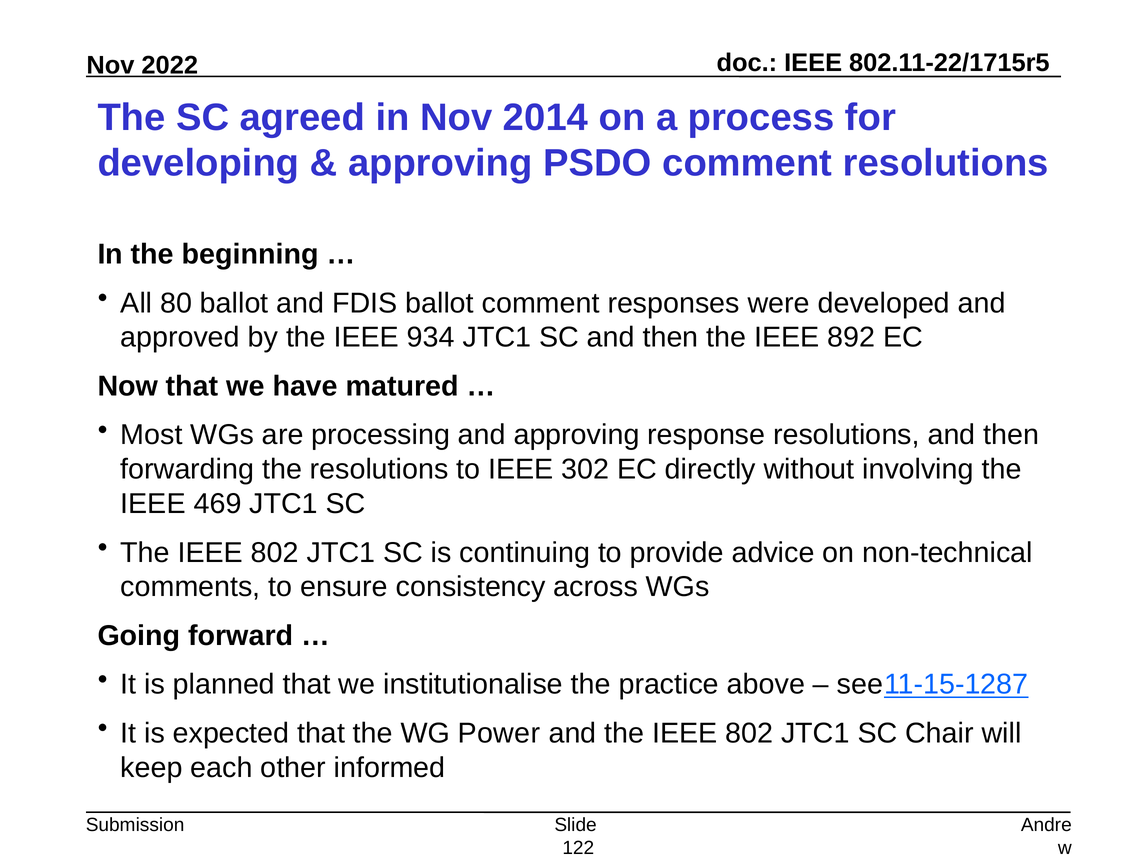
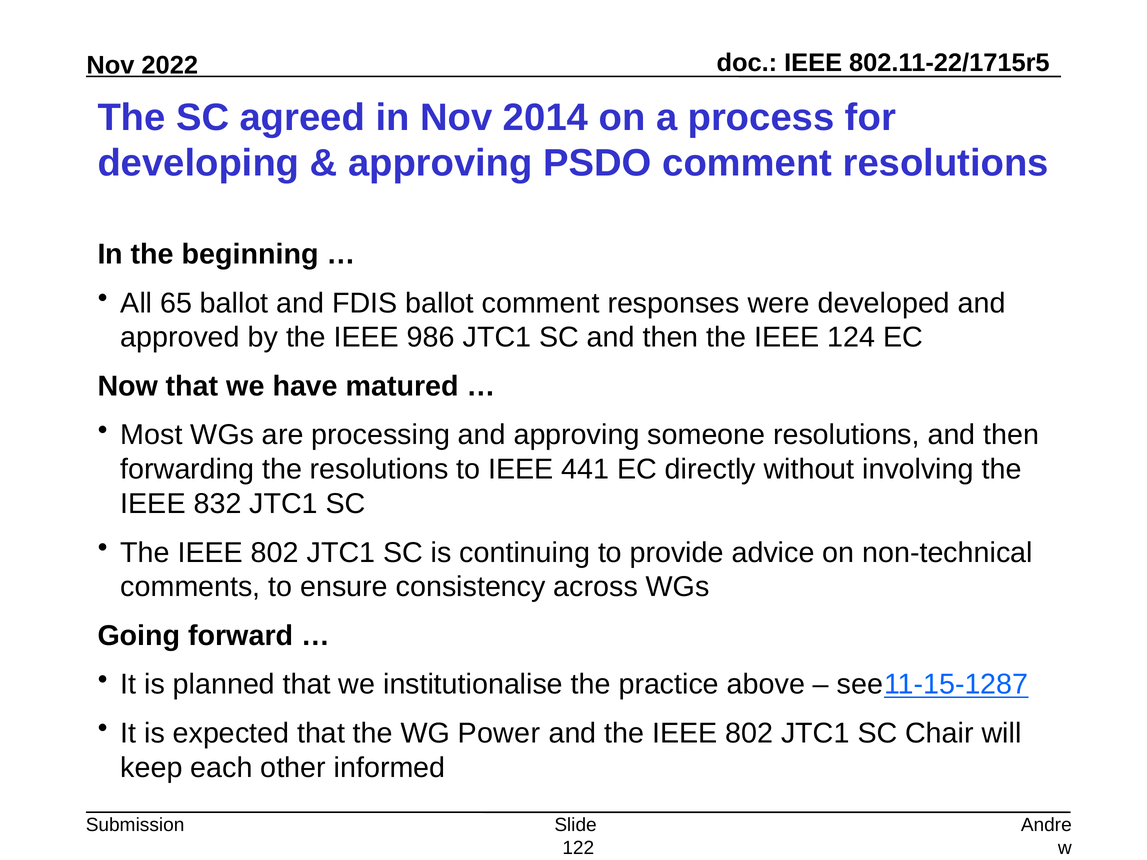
80: 80 -> 65
934: 934 -> 986
892: 892 -> 124
response: response -> someone
302: 302 -> 441
469: 469 -> 832
